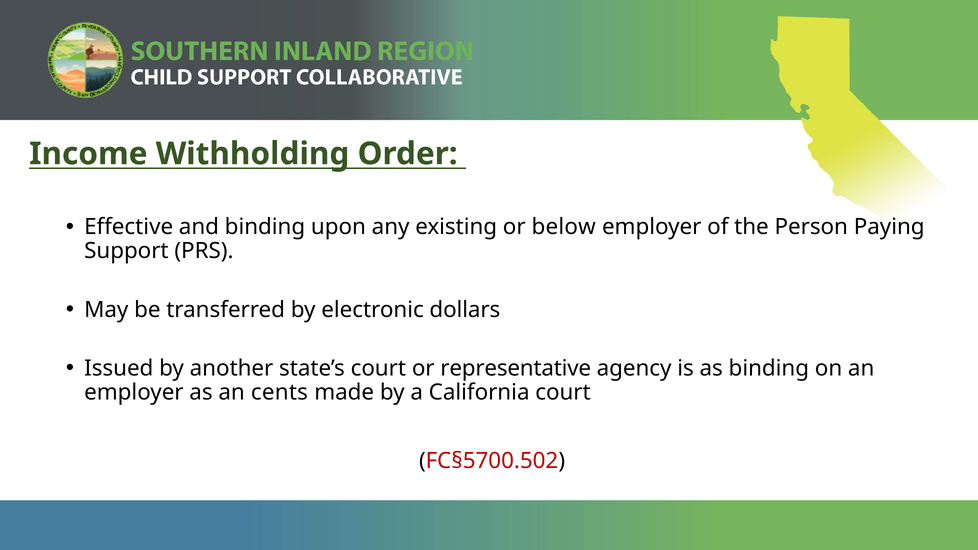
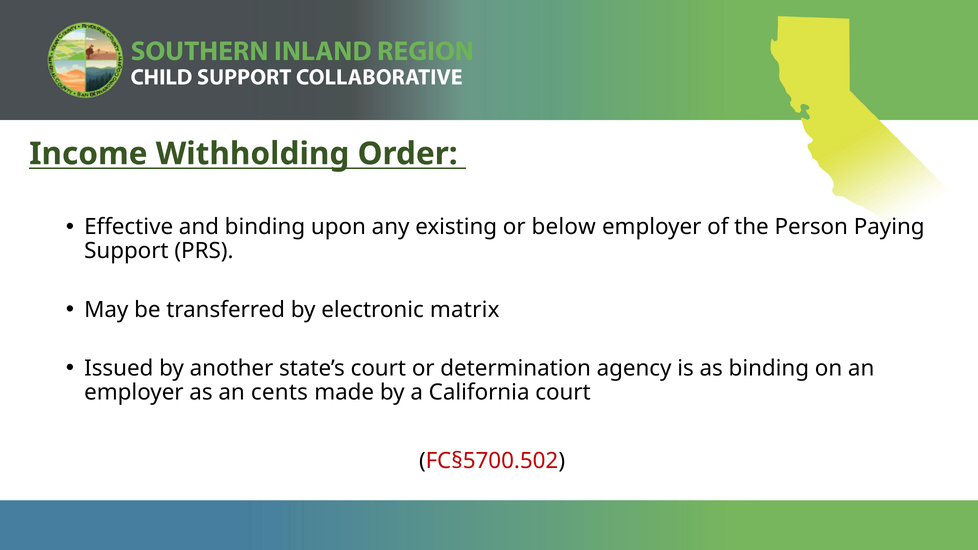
dollars: dollars -> matrix
representative: representative -> determination
